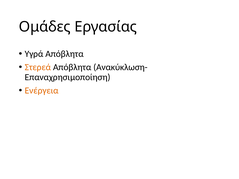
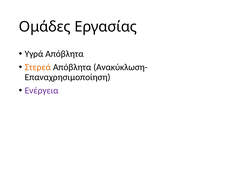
Ενέργεια colour: orange -> purple
